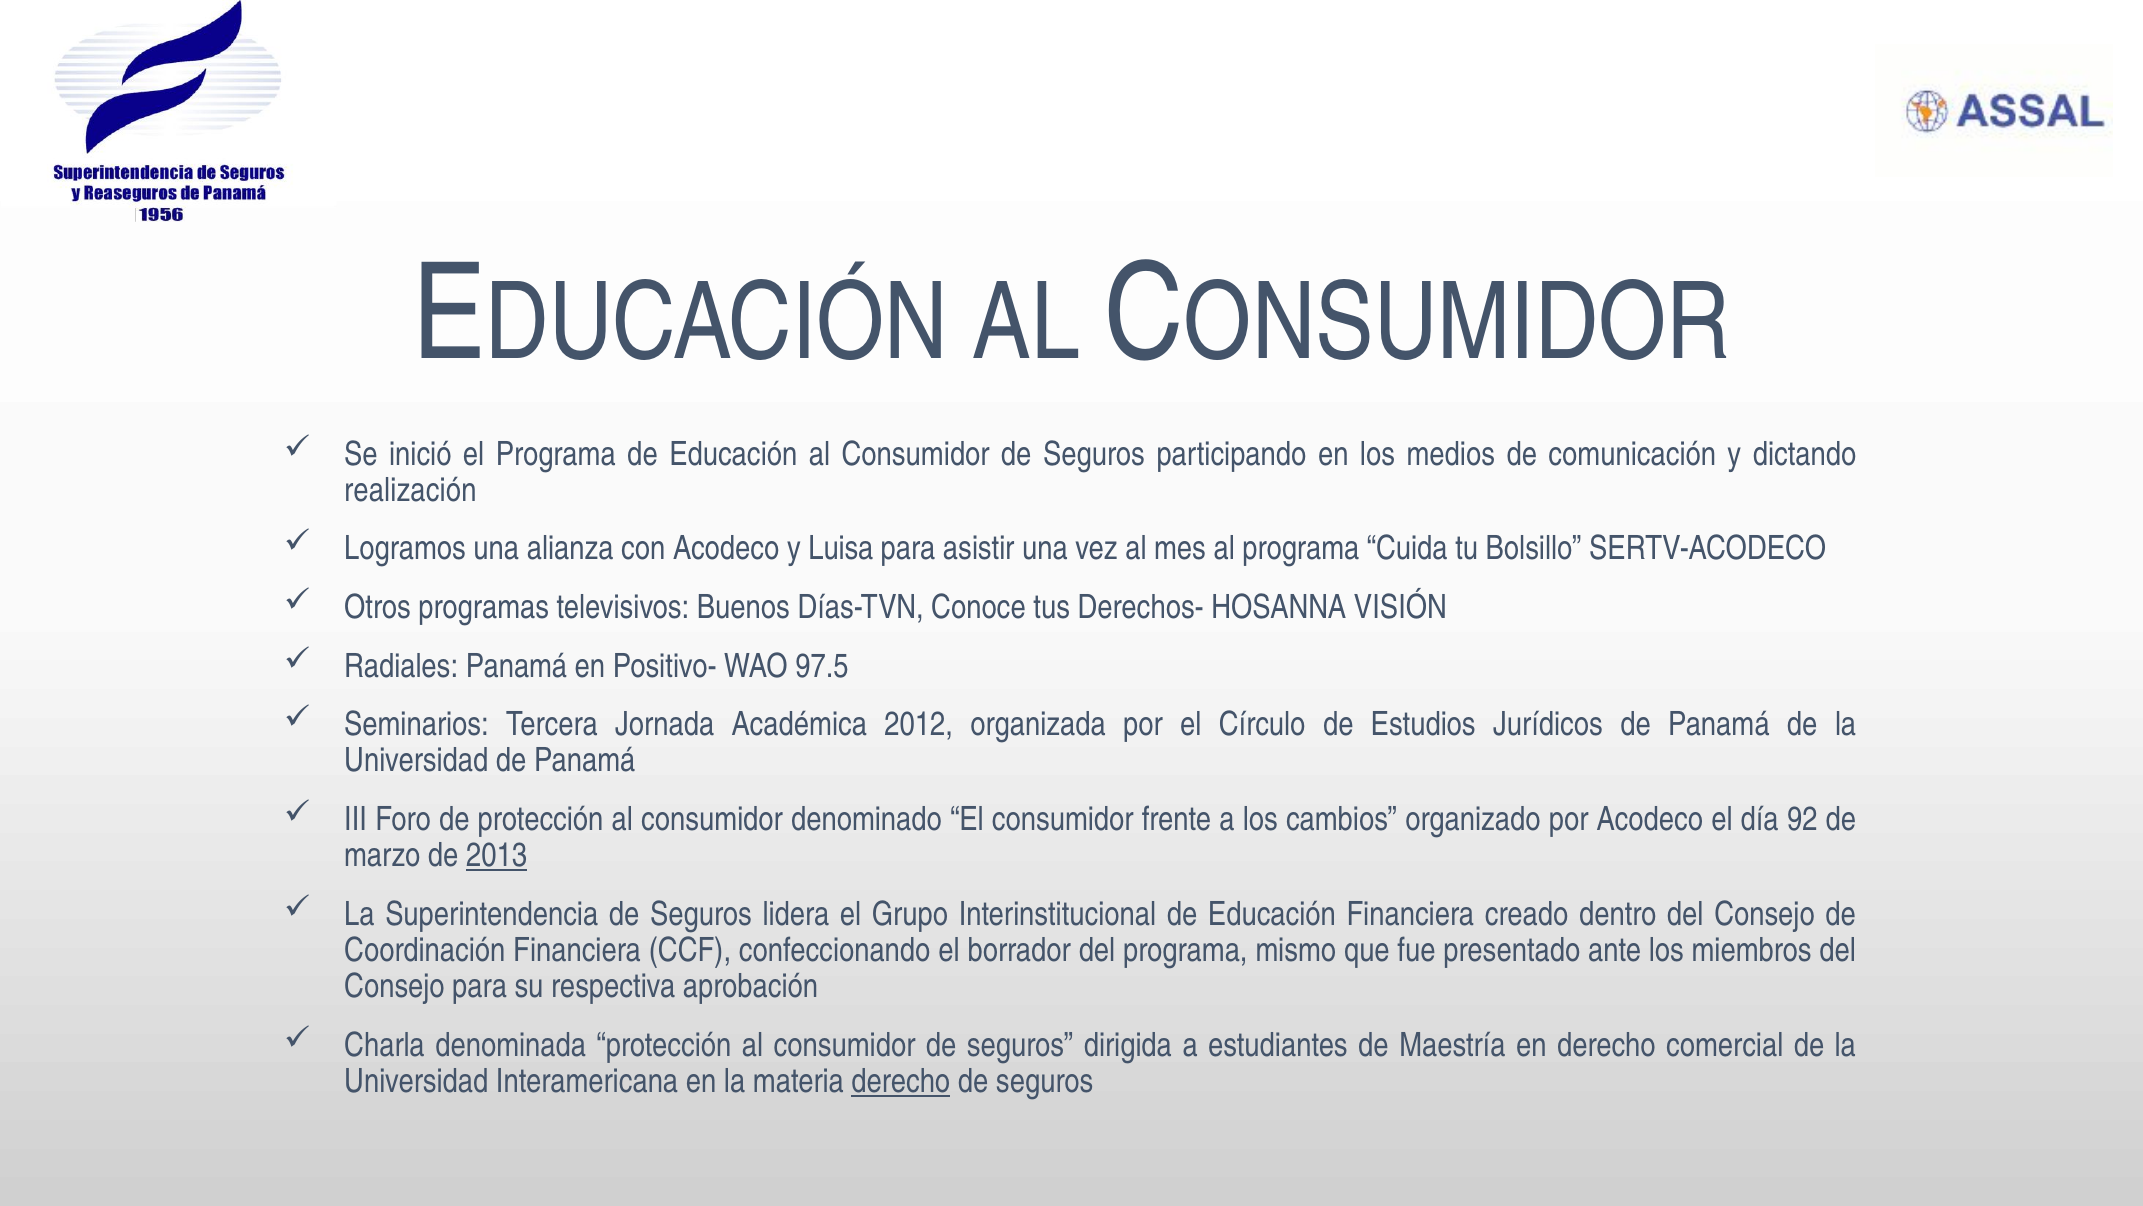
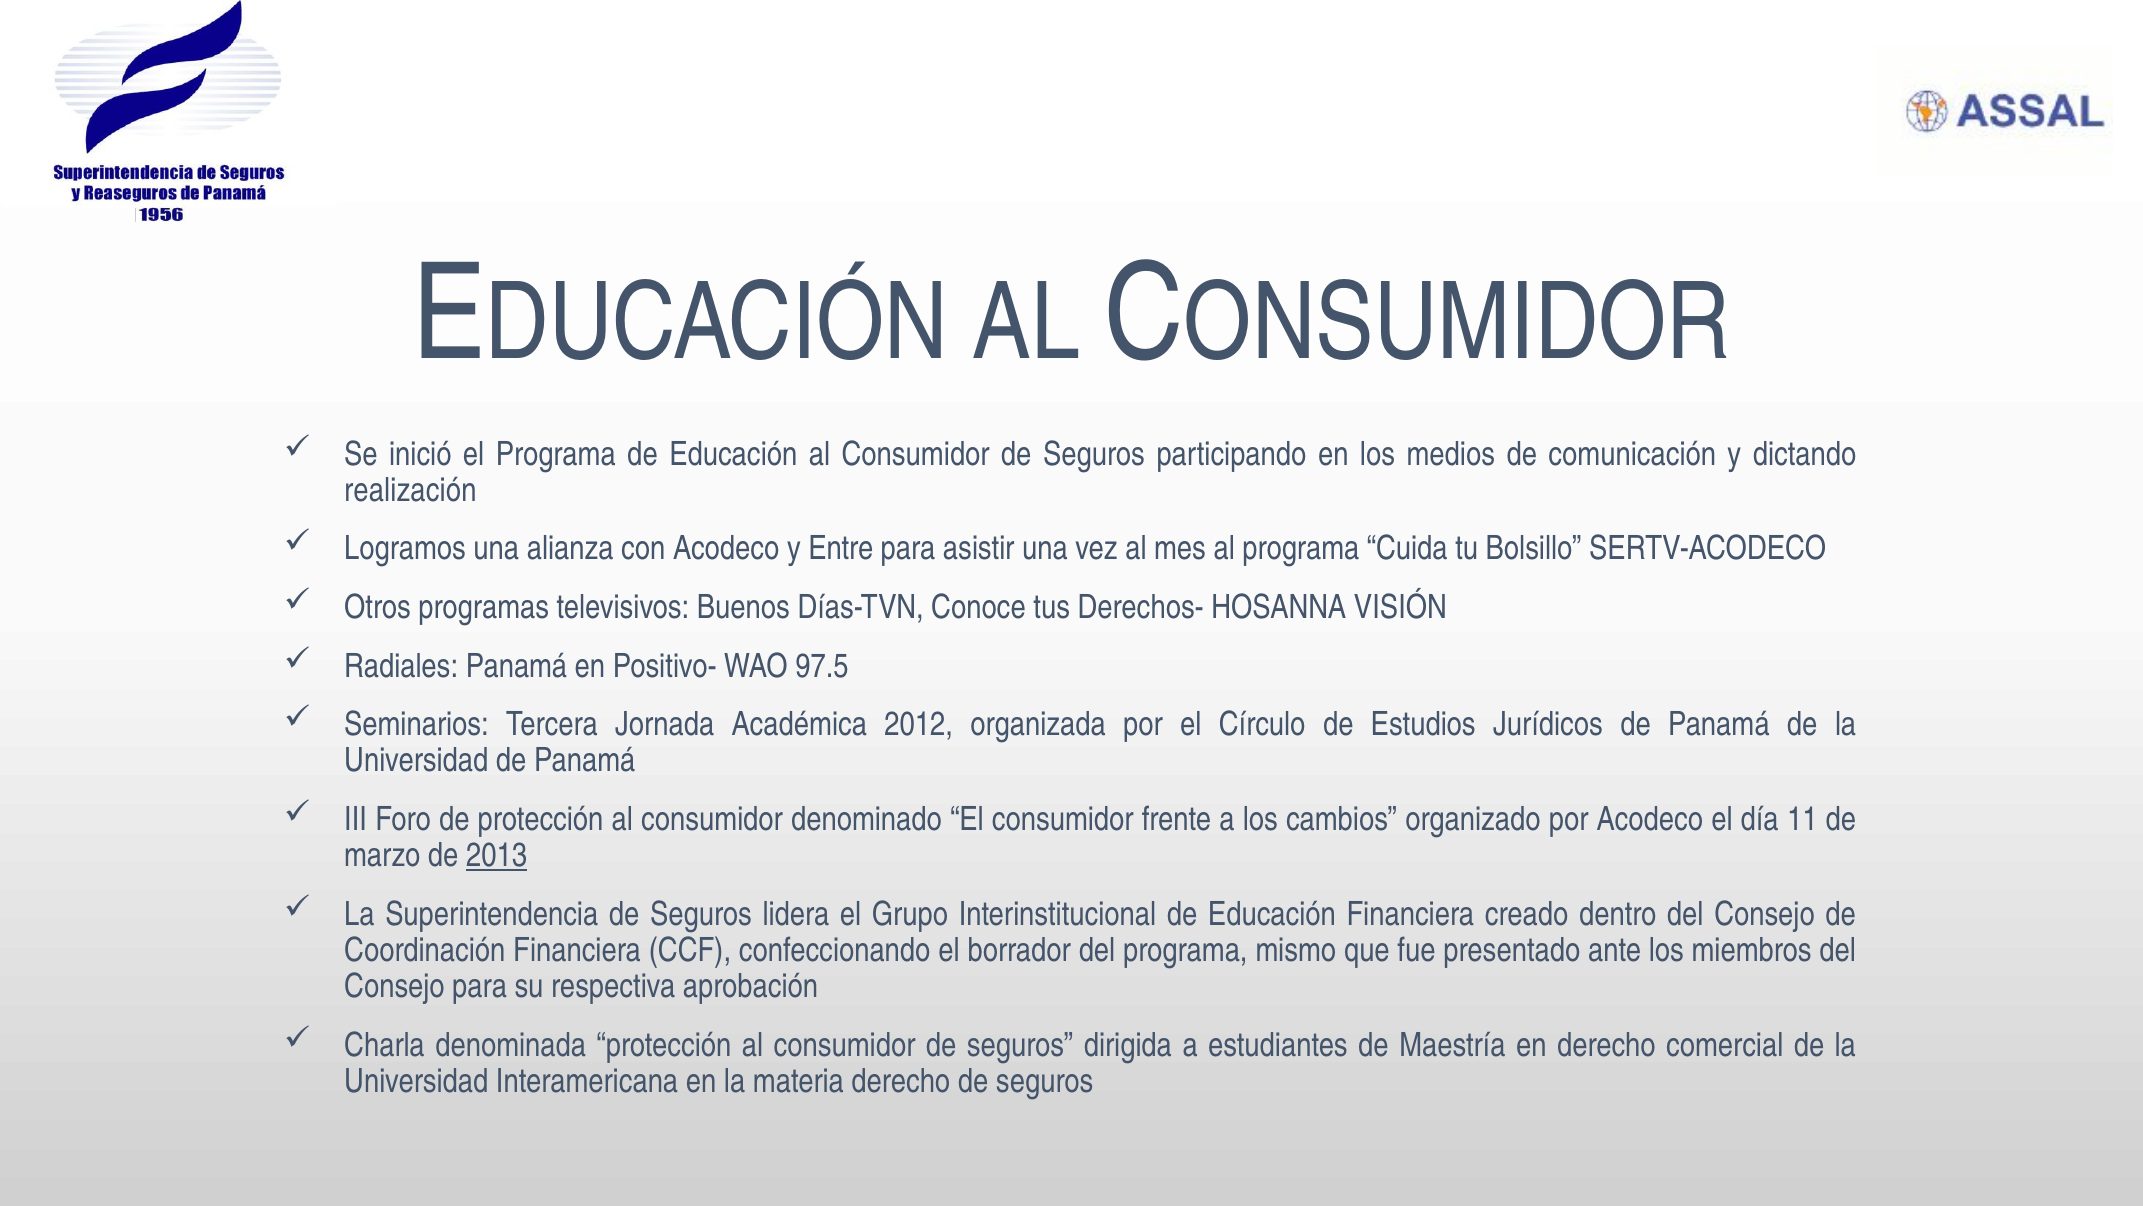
Luisa: Luisa -> Entre
92: 92 -> 11
derecho at (901, 1081) underline: present -> none
